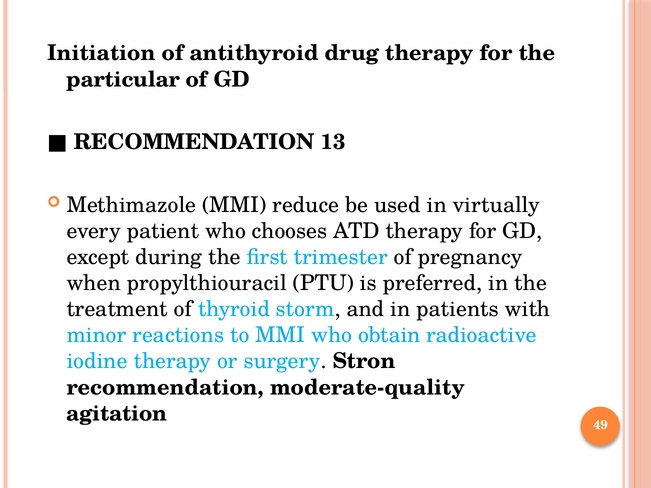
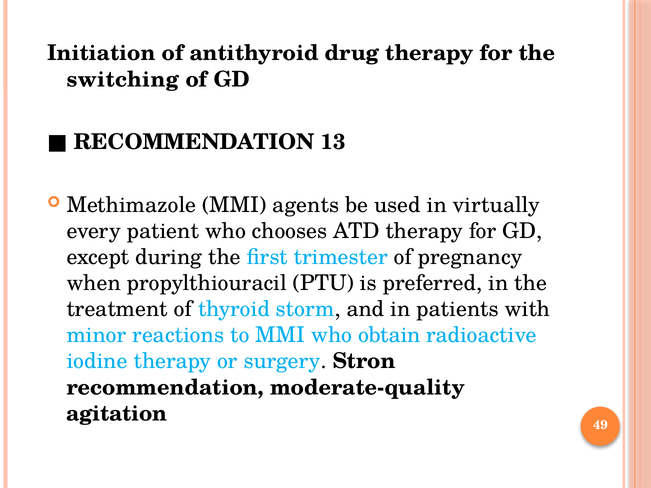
particular: particular -> switching
reduce: reduce -> agents
